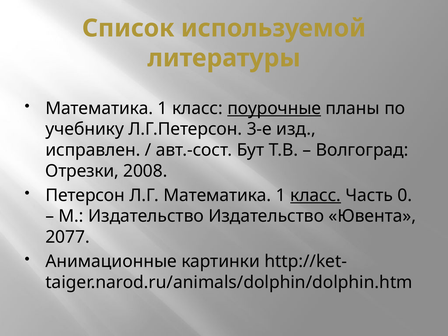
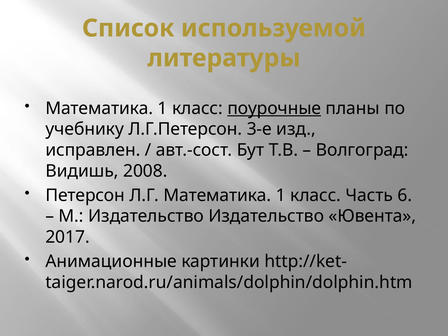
Отрезки: Отрезки -> Видишь
класс at (316, 195) underline: present -> none
0: 0 -> 6
2077: 2077 -> 2017
